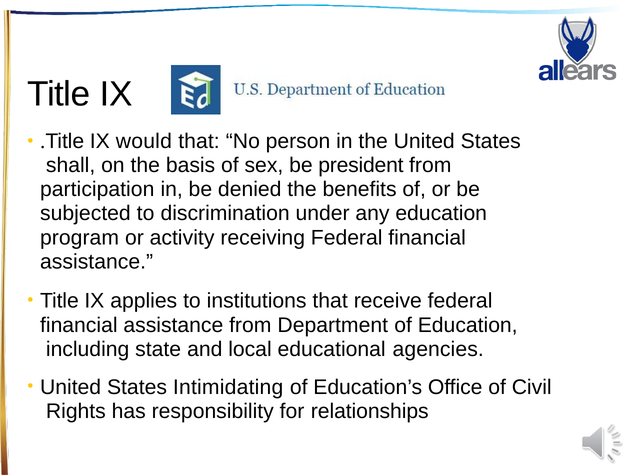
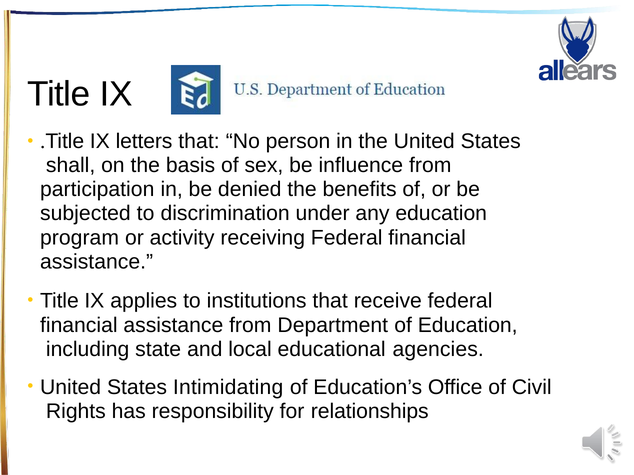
would: would -> letters
president: president -> influence
